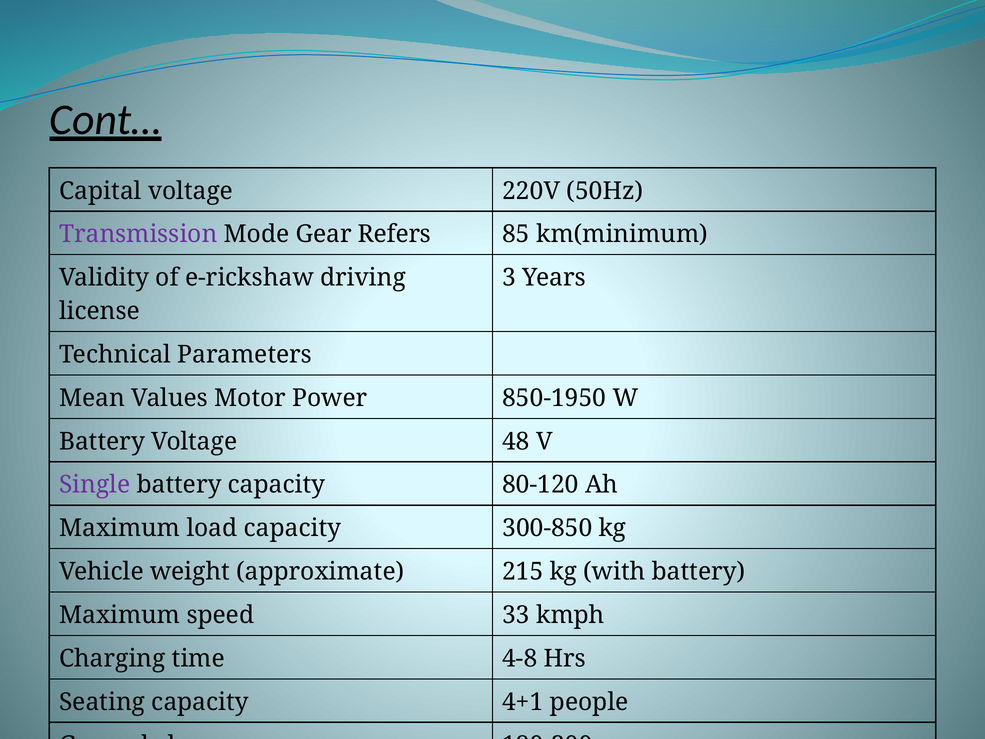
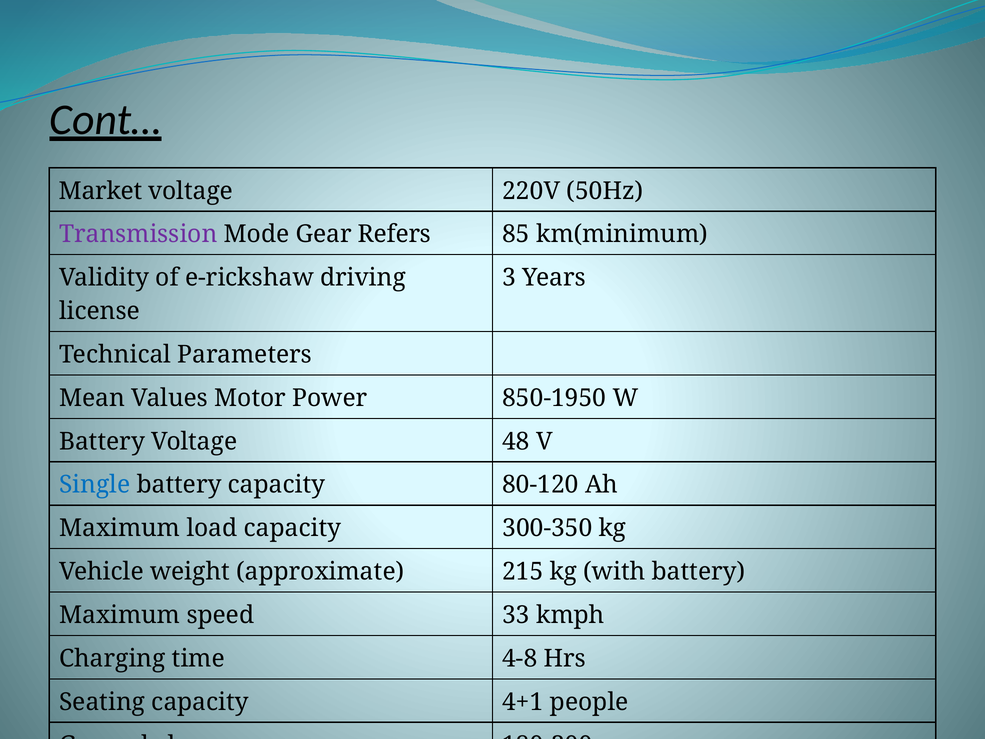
Capital: Capital -> Market
Single colour: purple -> blue
300-850: 300-850 -> 300-350
